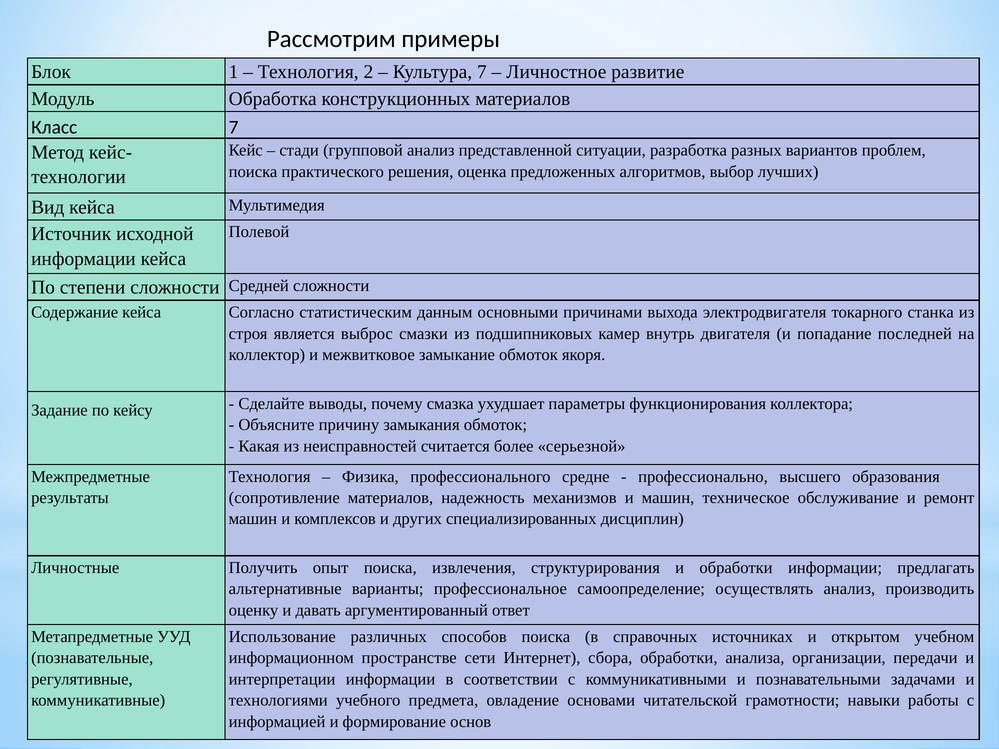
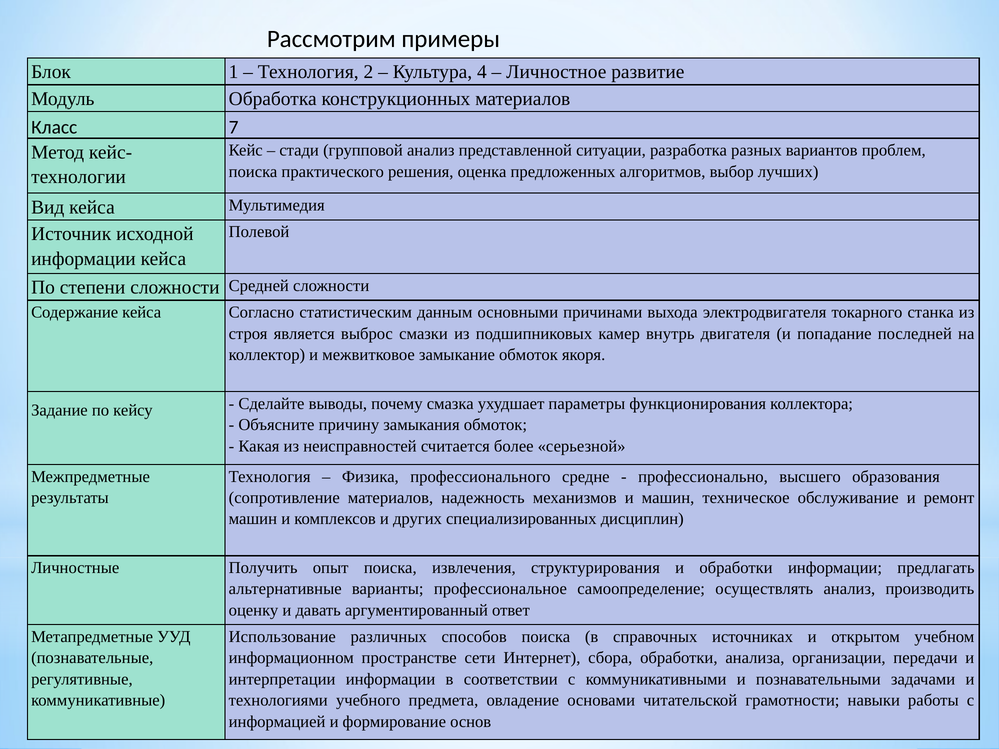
Культура 7: 7 -> 4
